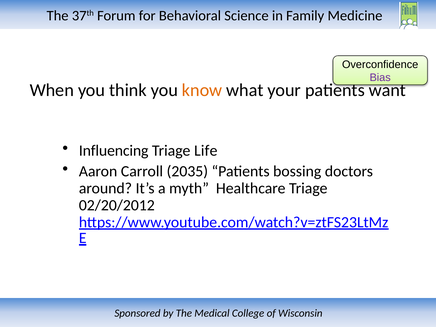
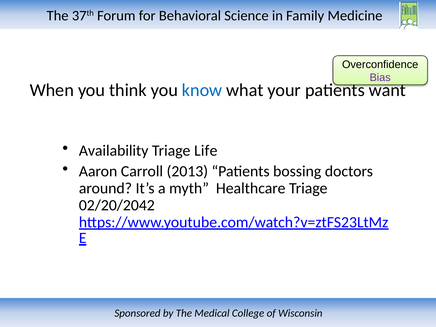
know colour: orange -> blue
Influencing: Influencing -> Availability
2035: 2035 -> 2013
02/20/2012: 02/20/2012 -> 02/20/2042
